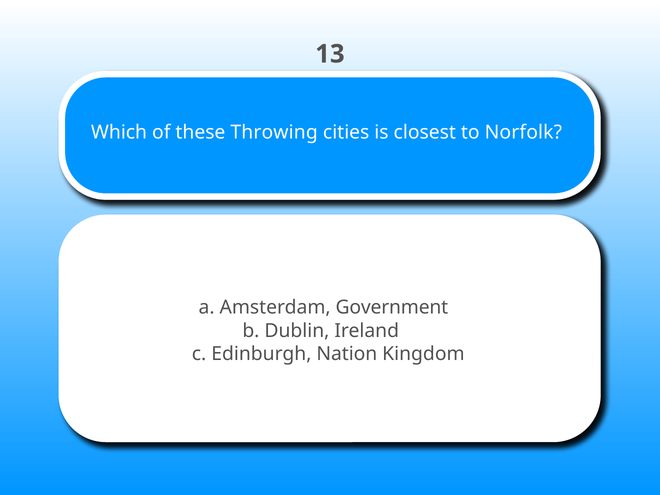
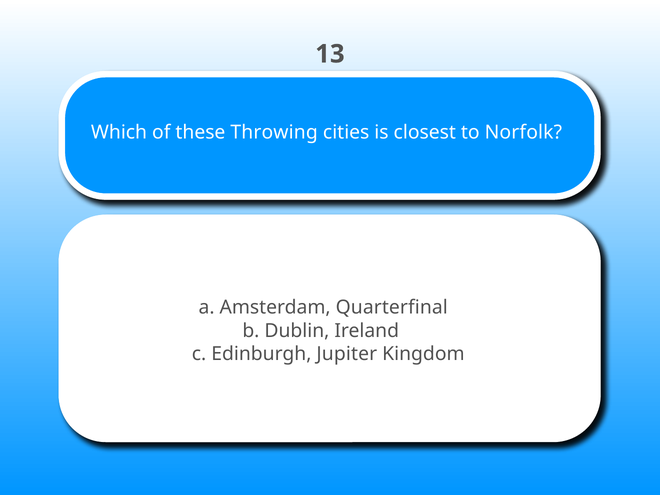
Government: Government -> Quarterfinal
Nation: Nation -> Jupiter
